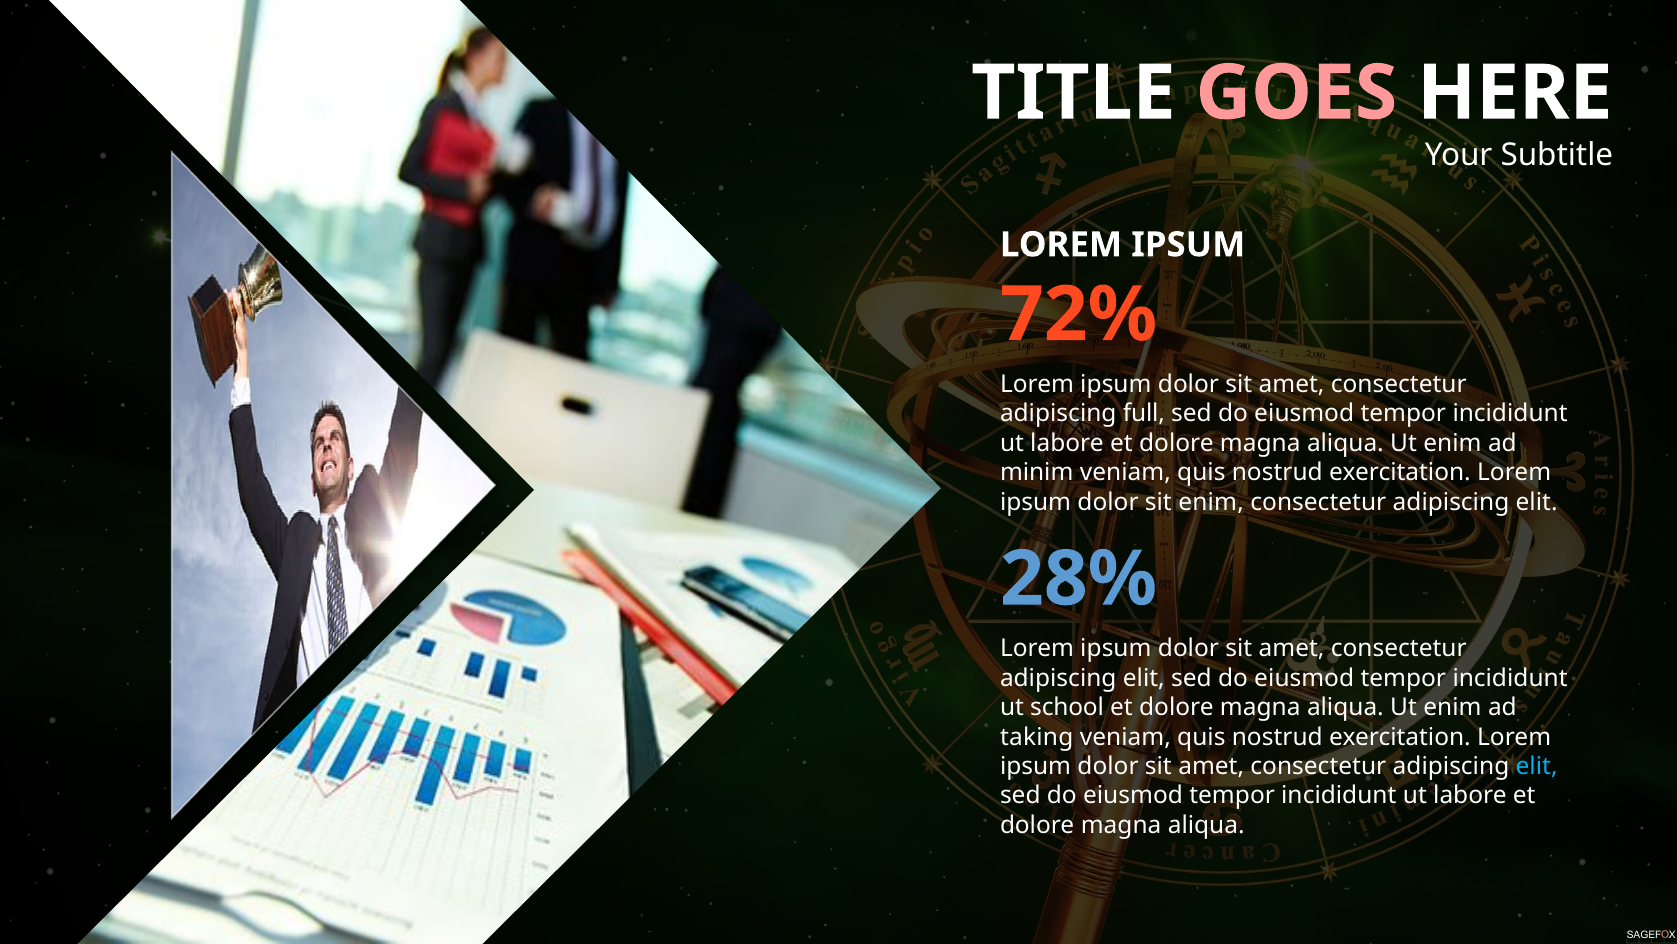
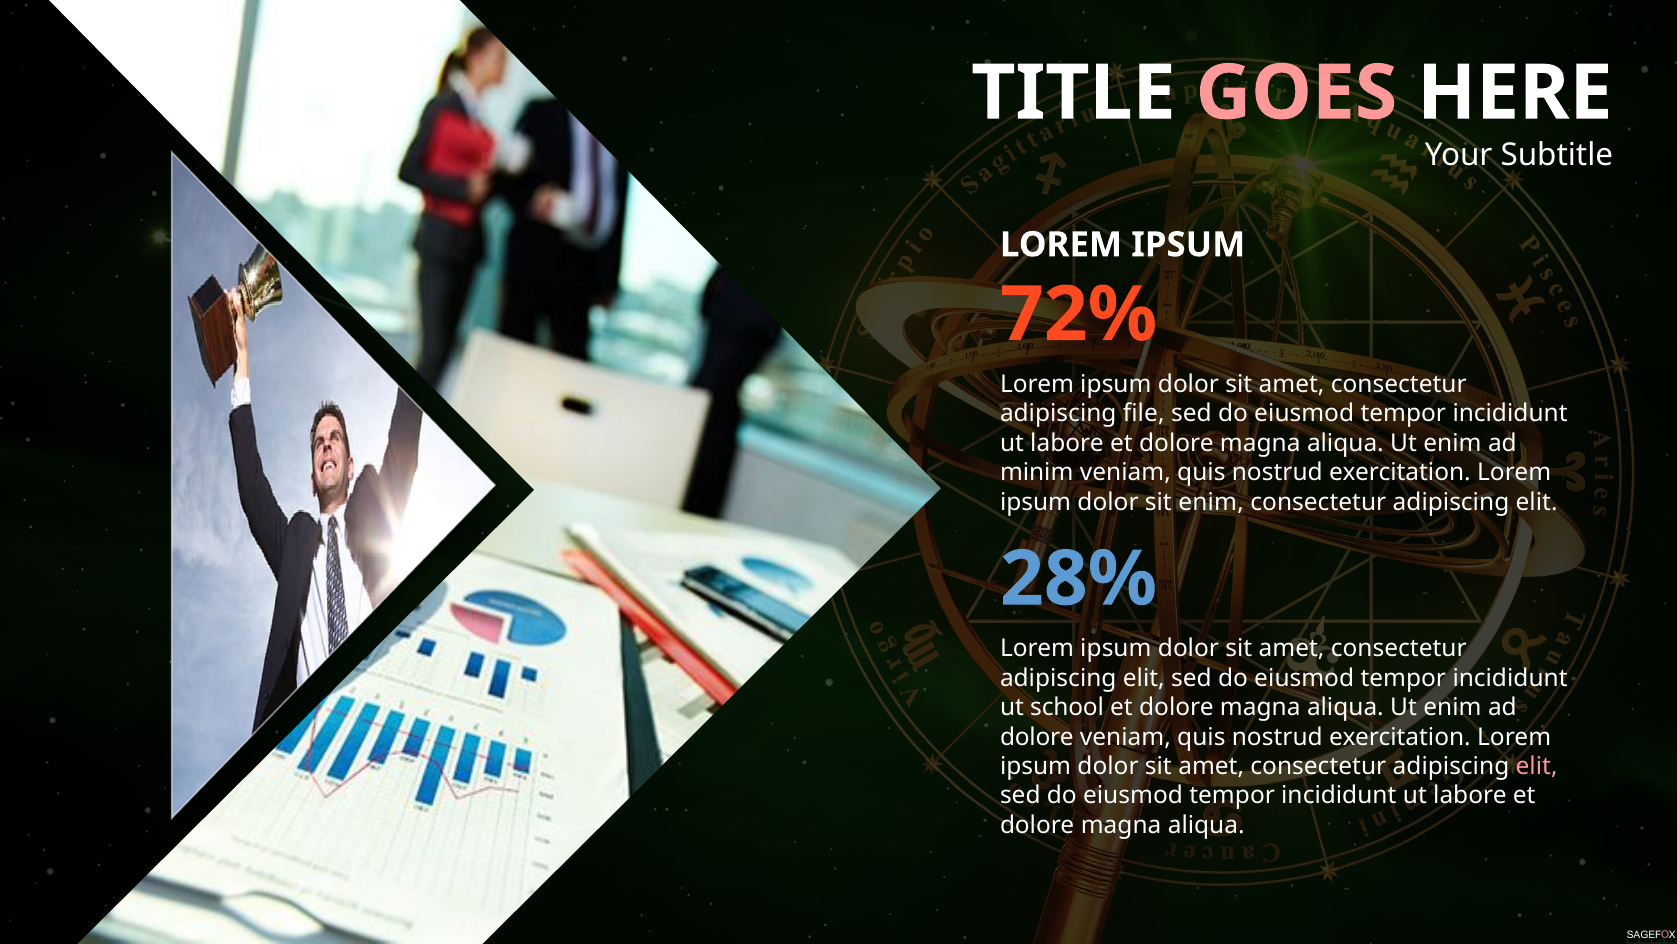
full: full -> file
taking at (1037, 737): taking -> dolore
elit at (1537, 766) colour: light blue -> pink
